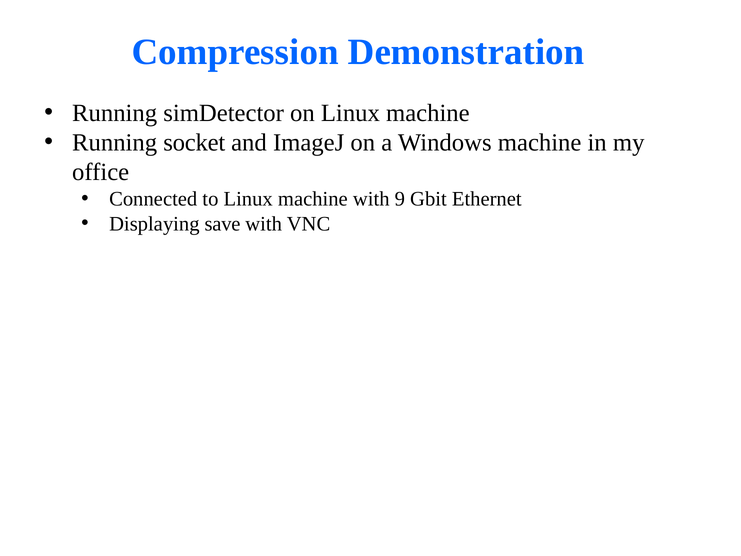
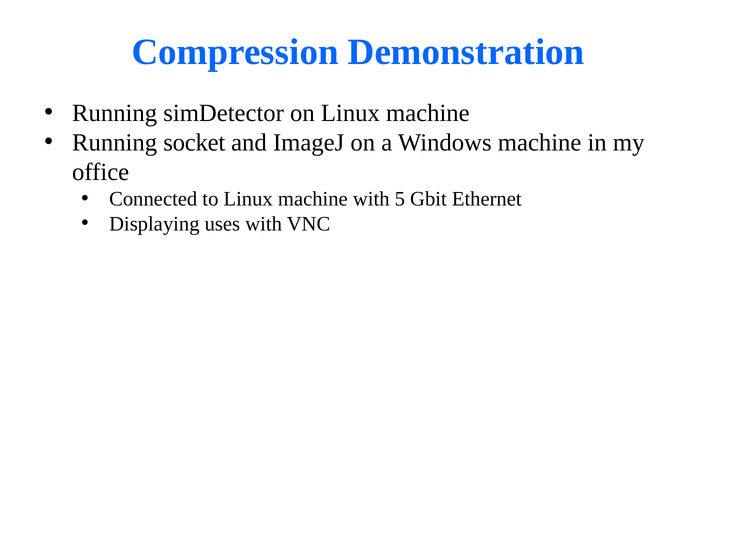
9: 9 -> 5
save: save -> uses
